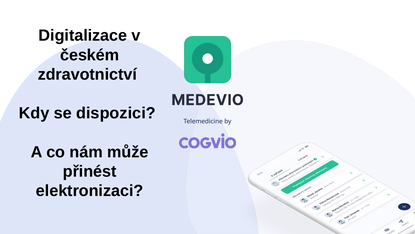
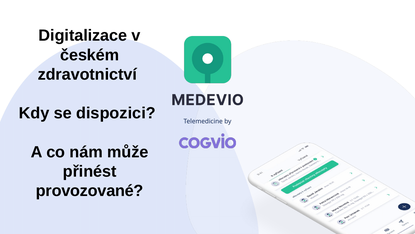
elektronizaci: elektronizaci -> provozované
